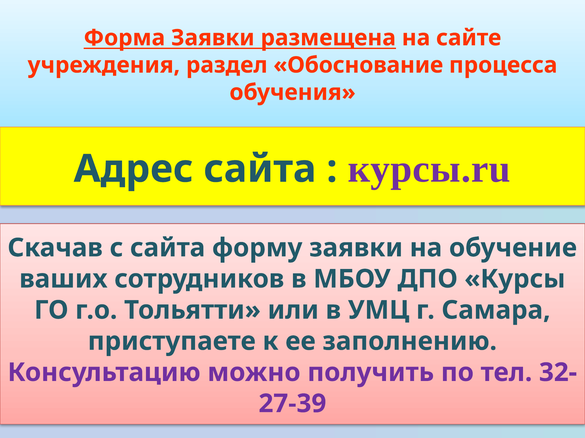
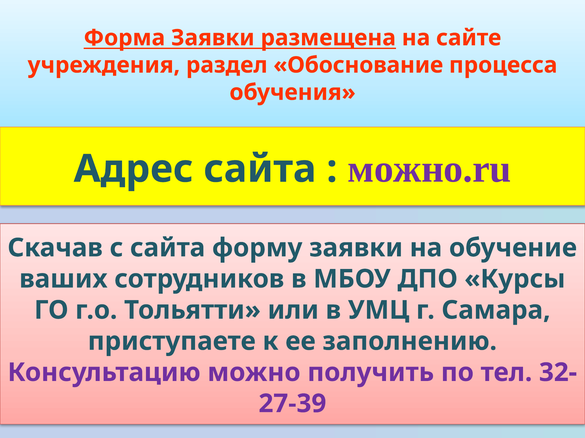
курсы.ru: курсы.ru -> можно.ru
